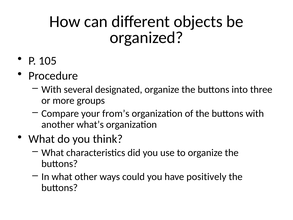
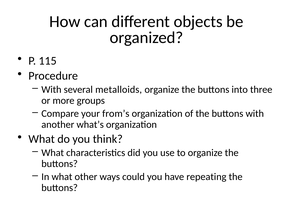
105: 105 -> 115
designated: designated -> metalloids
positively: positively -> repeating
